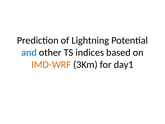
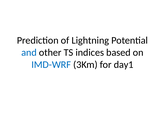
IMD-WRF colour: orange -> blue
